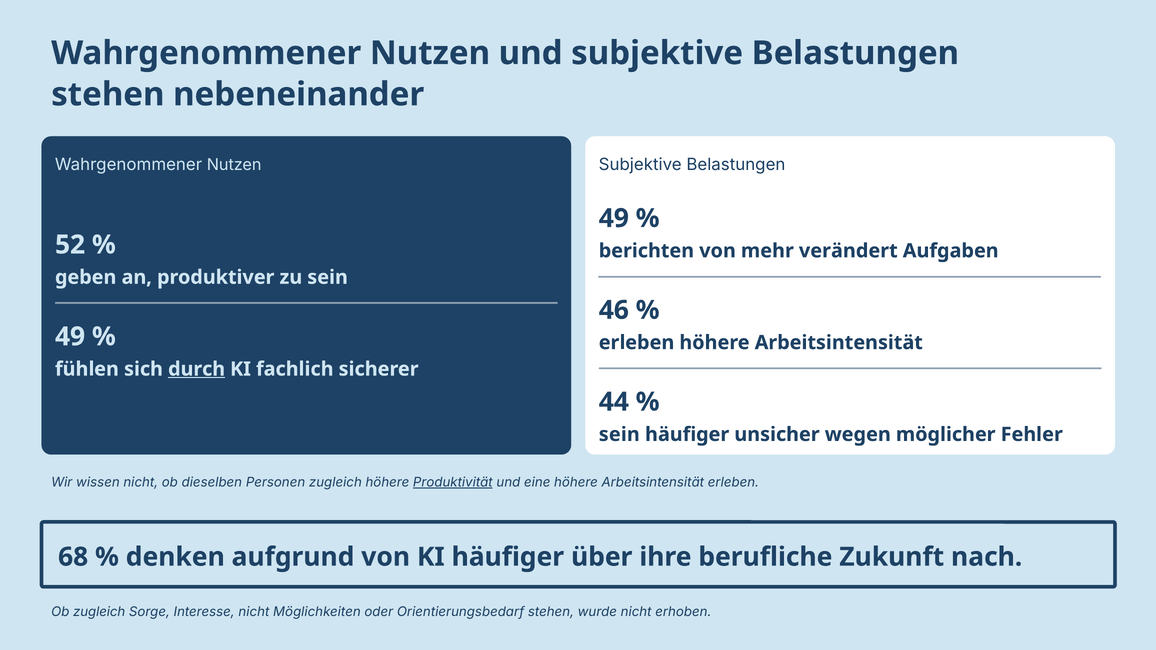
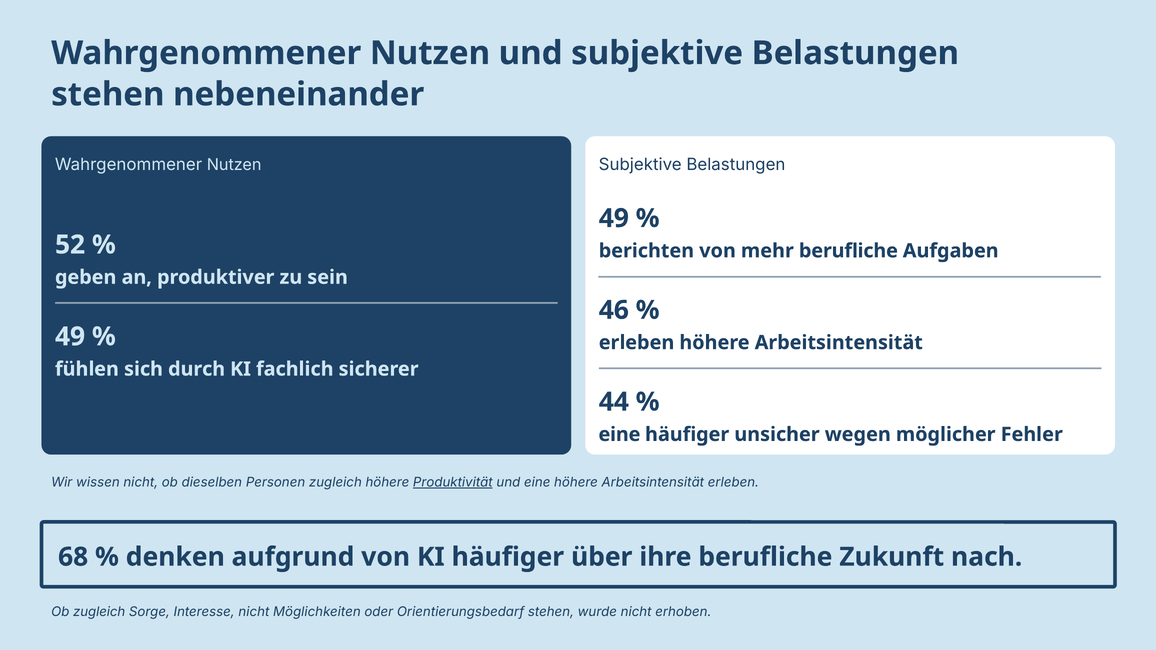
mehr verändert: verändert -> berufliche
durch underline: present -> none
sein at (619, 435): sein -> eine
